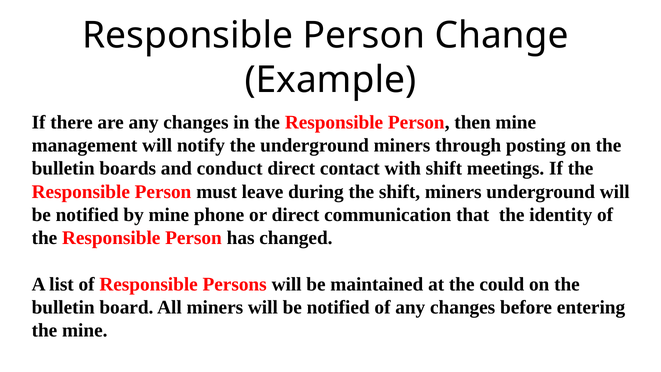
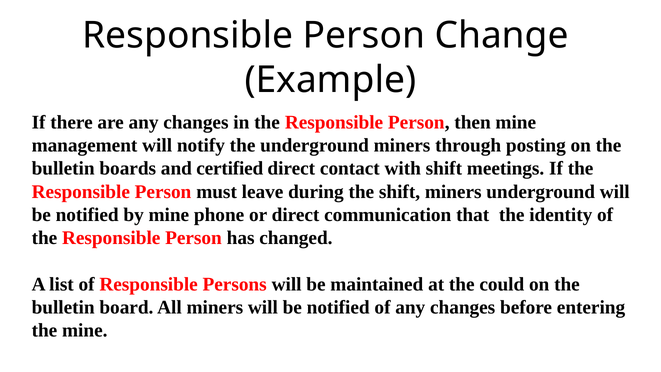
conduct: conduct -> certified
